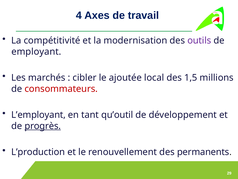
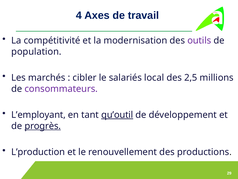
employant: employant -> population
ajoutée: ajoutée -> salariés
1,5: 1,5 -> 2,5
consommateurs colour: red -> purple
qu’outil underline: none -> present
permanents: permanents -> productions
